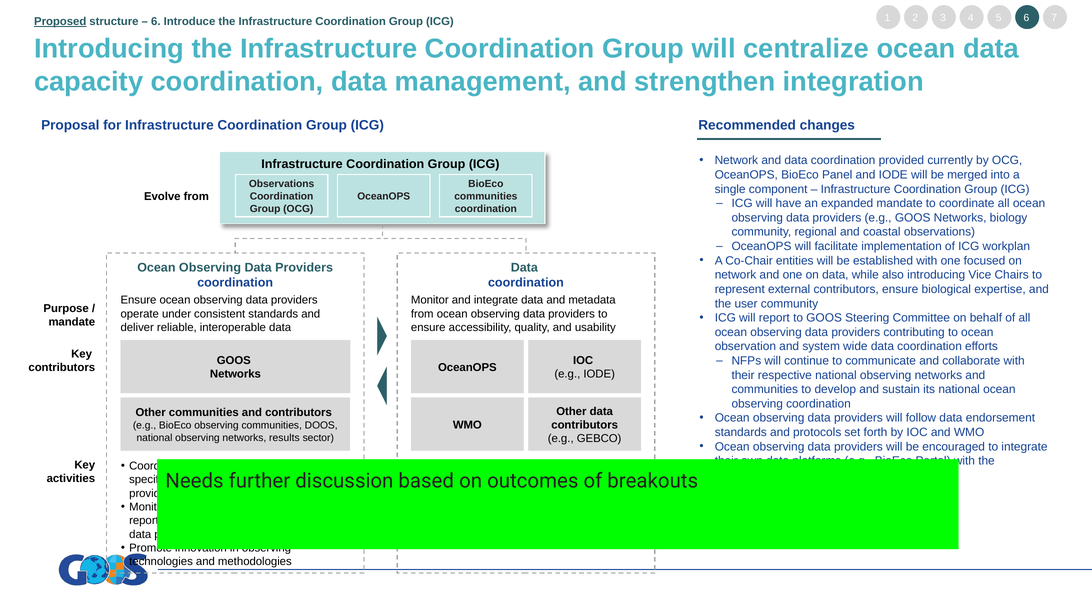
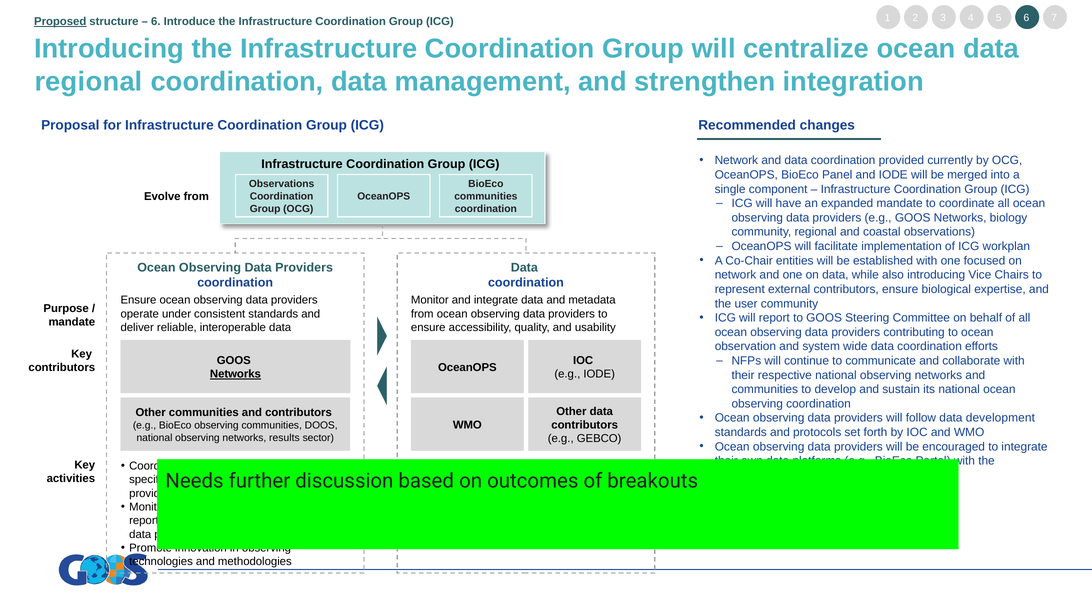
capacity at (89, 82): capacity -> regional
Networks at (235, 374) underline: none -> present
endorsement: endorsement -> development
